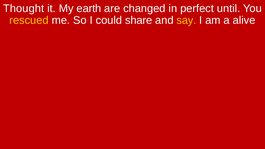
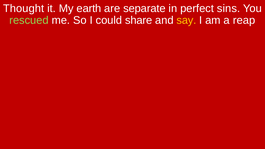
changed: changed -> separate
until: until -> sins
rescued colour: yellow -> light green
alive: alive -> reap
